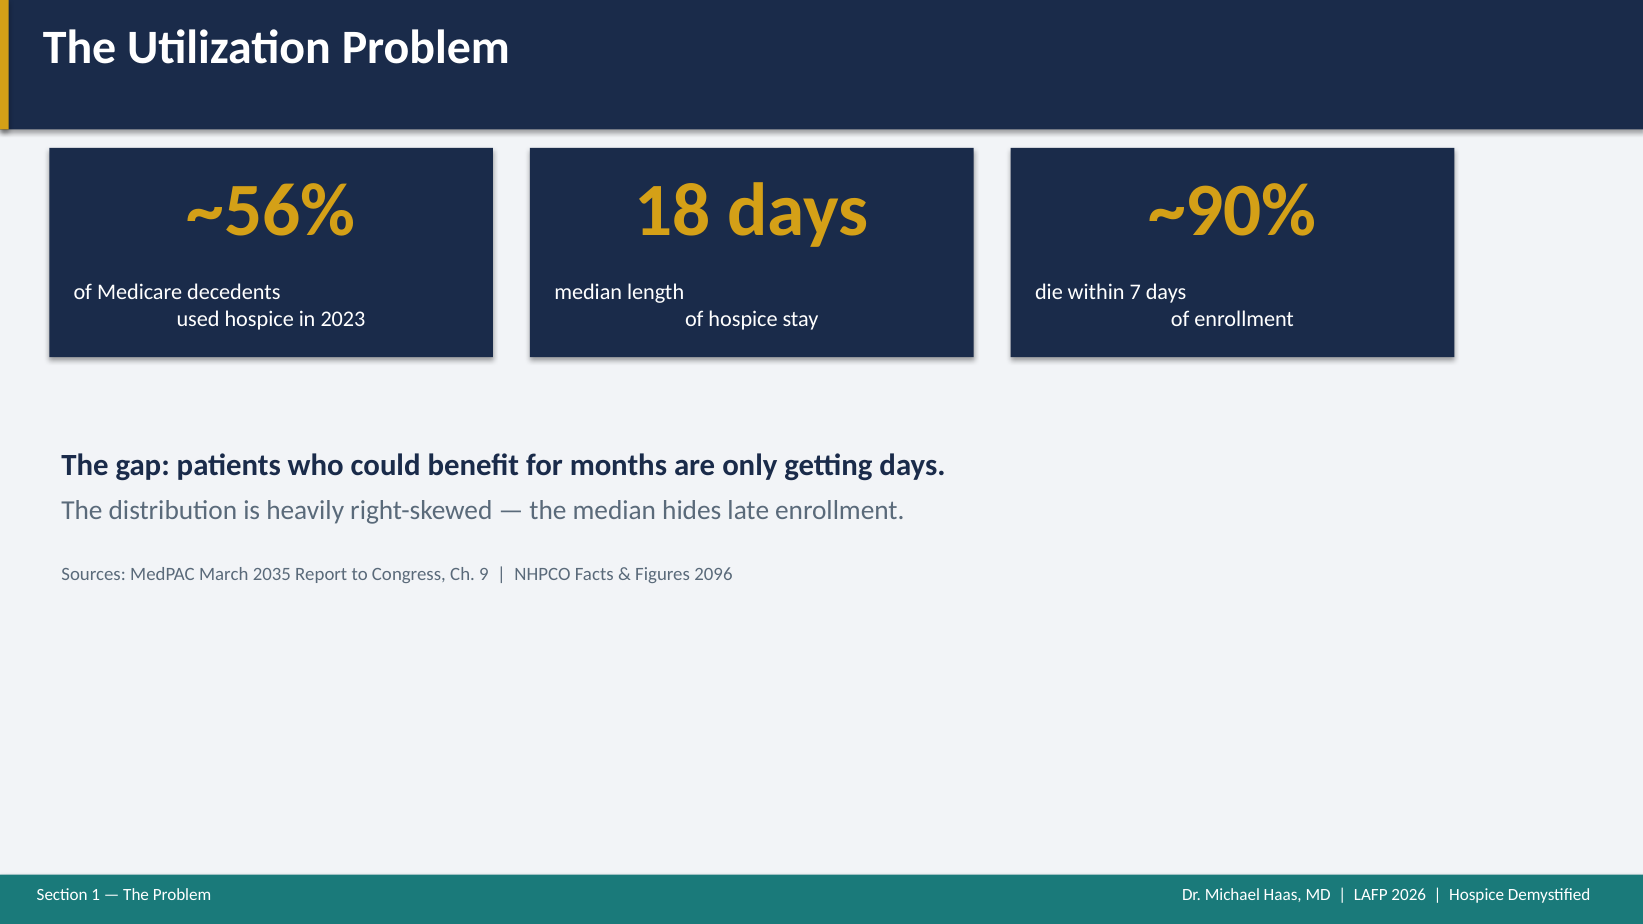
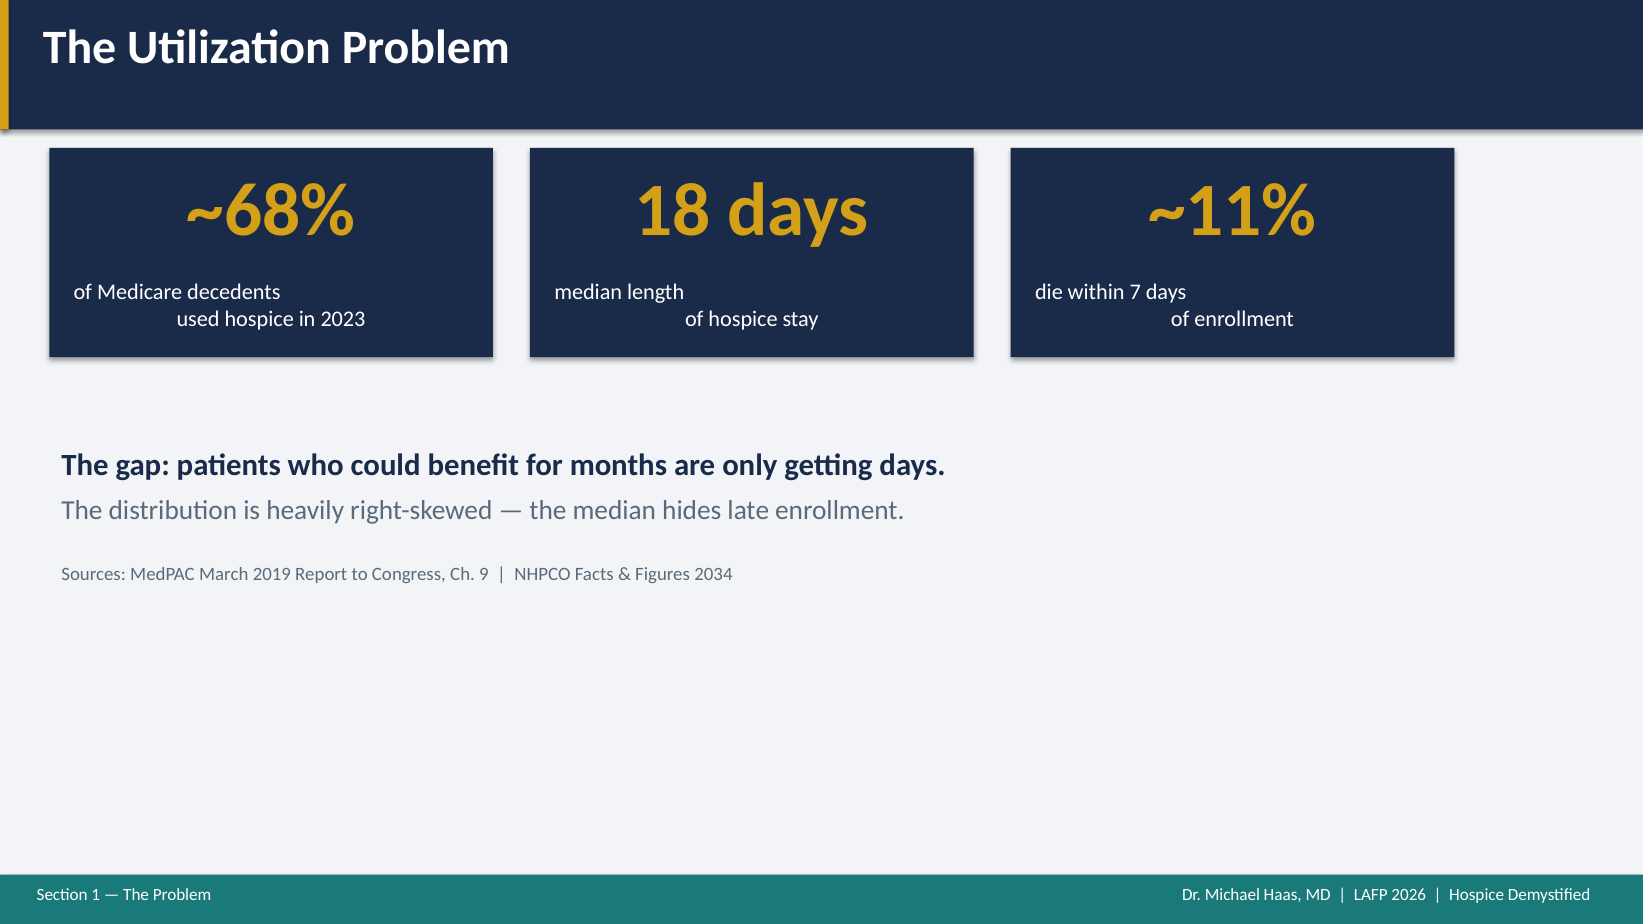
~56%: ~56% -> ~68%
~90%: ~90% -> ~11%
2035: 2035 -> 2019
2096: 2096 -> 2034
